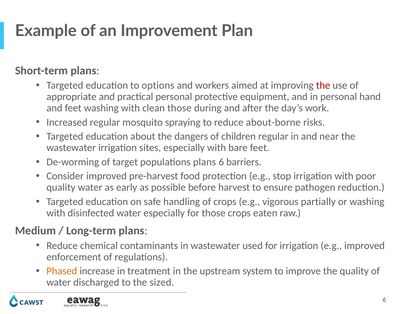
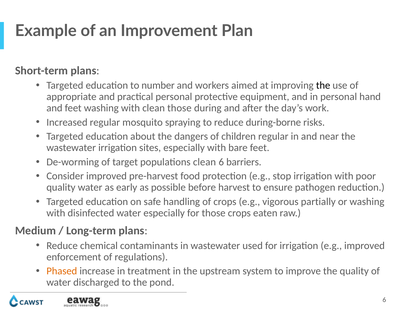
options: options -> number
the at (323, 86) colour: red -> black
about-borne: about-borne -> during-borne
populations plans: plans -> clean
sized: sized -> pond
